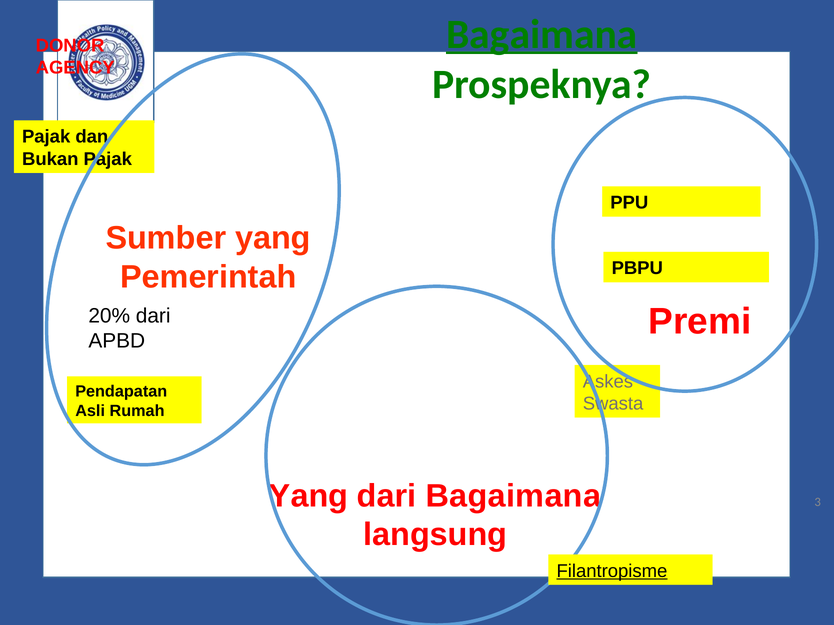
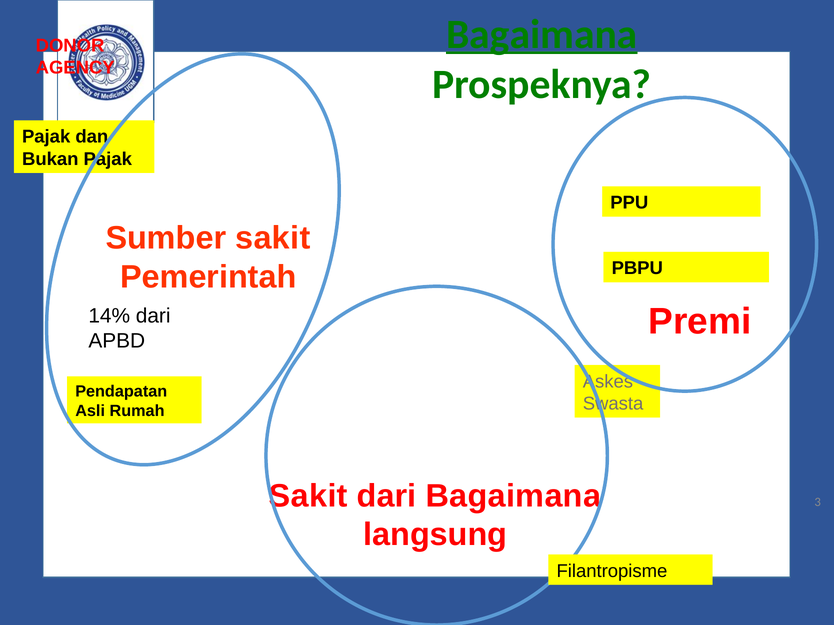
Sumber yang: yang -> sakit
20%: 20% -> 14%
Yang at (309, 496): Yang -> Sakit
Filantropisme underline: present -> none
